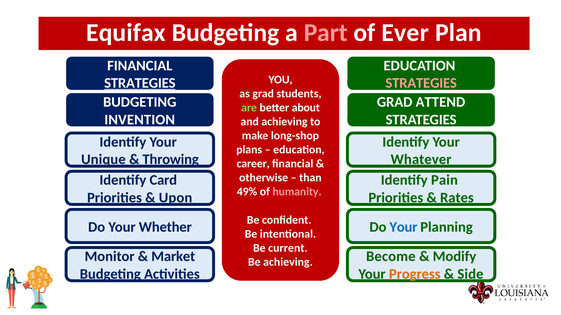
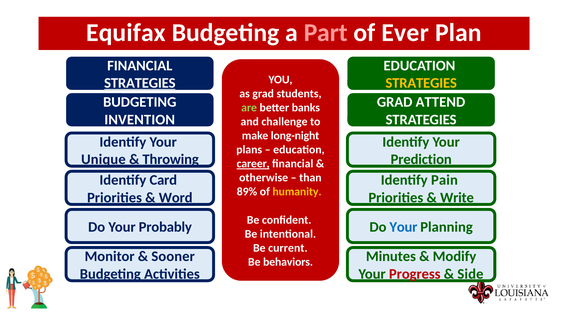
STRATEGIES at (421, 83) colour: pink -> yellow
about: about -> banks
and achieving: achieving -> challenge
long-shop: long-shop -> long-night
Whatever: Whatever -> Prediction
career underline: none -> present
49%: 49% -> 89%
humanity colour: pink -> yellow
Upon: Upon -> Word
Rates: Rates -> Write
Whether: Whether -> Probably
Market: Market -> Sooner
Become: Become -> Minutes
Be achieving: achieving -> behaviors
Progress colour: orange -> red
